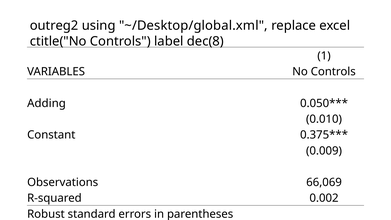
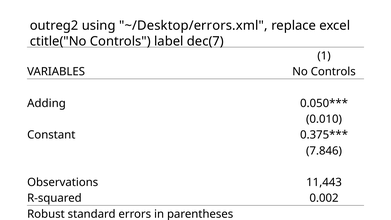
~/Desktop/global.xml: ~/Desktop/global.xml -> ~/Desktop/errors.xml
dec(8: dec(8 -> dec(7
0.009: 0.009 -> 7.846
66,069: 66,069 -> 11,443
